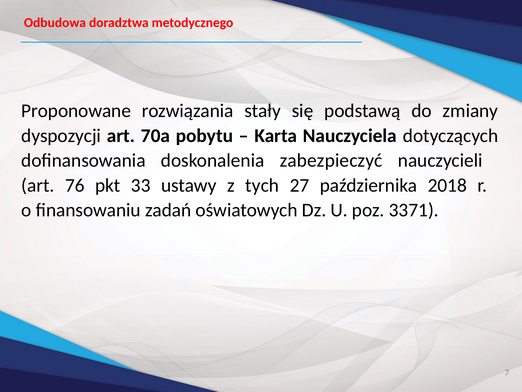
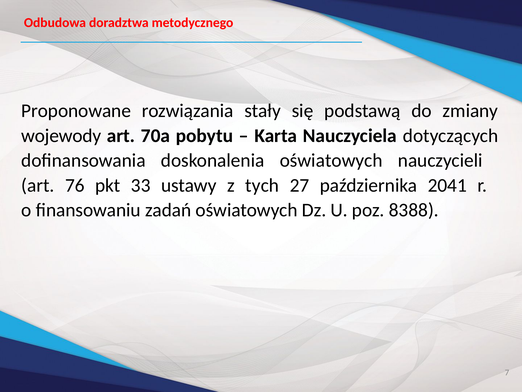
dyspozycji: dyspozycji -> wojewody
doskonalenia zabezpieczyć: zabezpieczyć -> oświatowych
2018: 2018 -> 2041
3371: 3371 -> 8388
